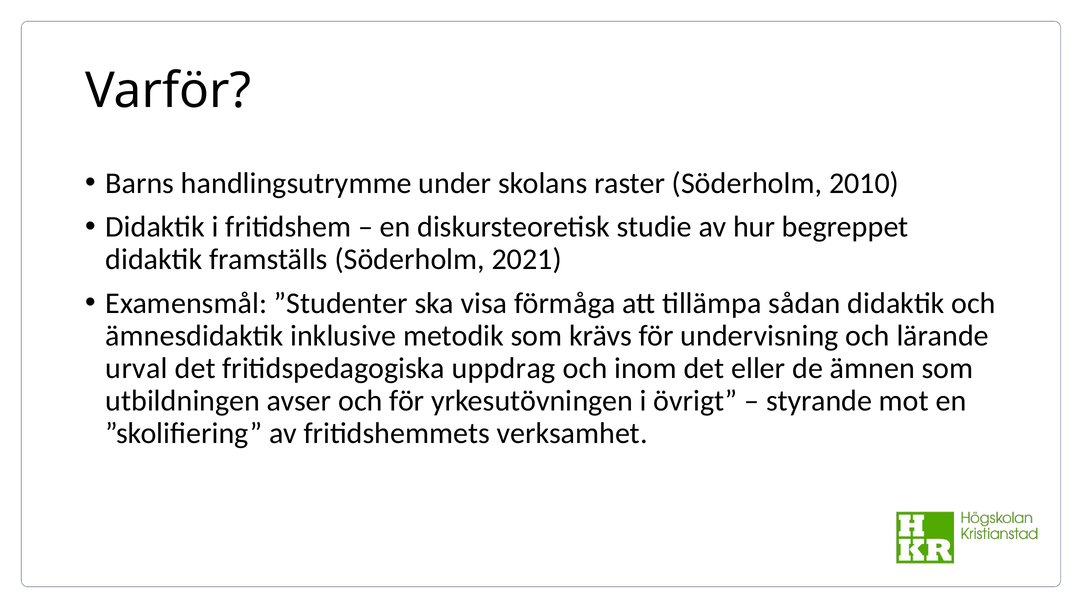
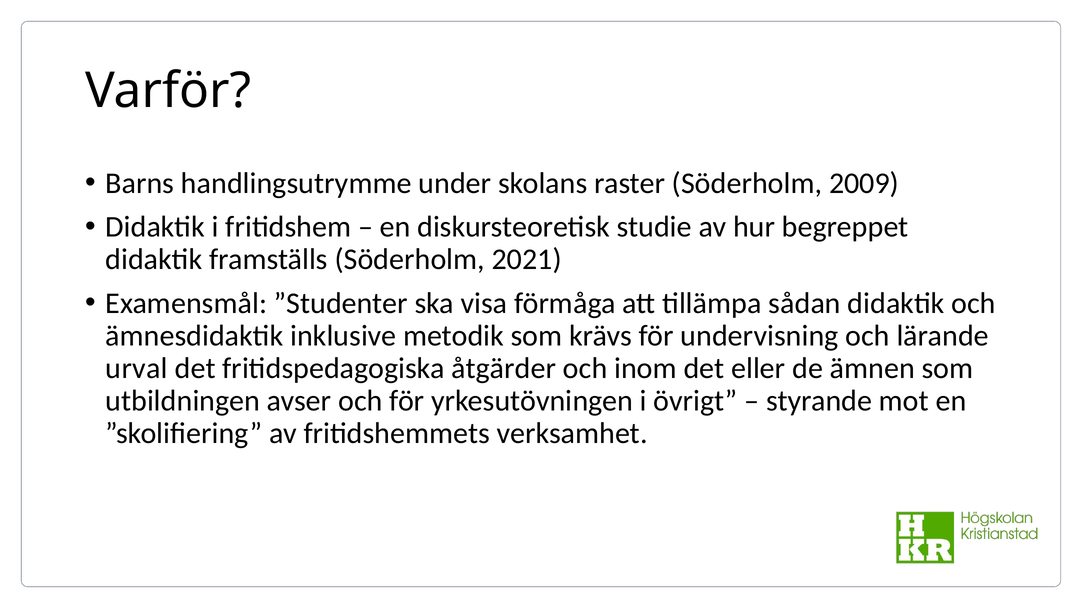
2010: 2010 -> 2009
uppdrag: uppdrag -> åtgärder
